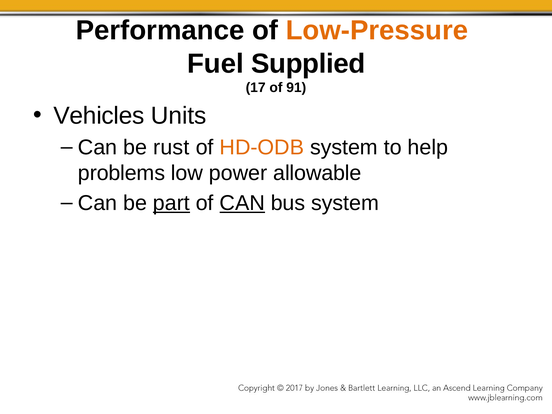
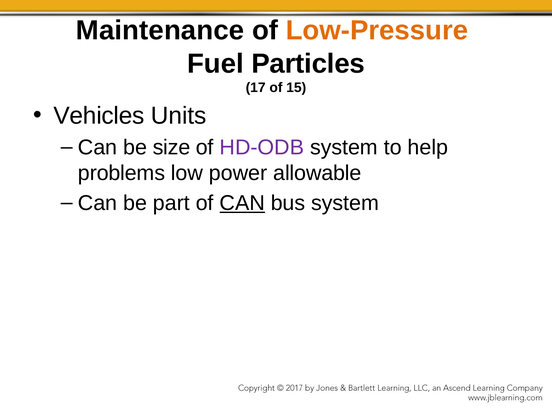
Performance: Performance -> Maintenance
Supplied: Supplied -> Particles
91: 91 -> 15
rust: rust -> size
HD-ODB colour: orange -> purple
part underline: present -> none
